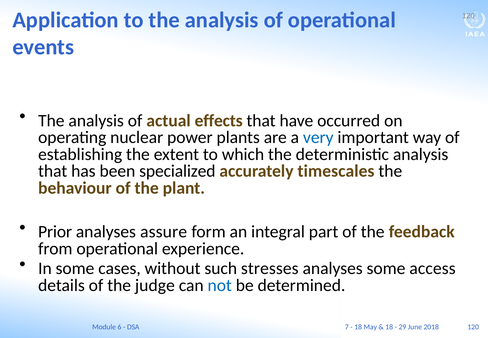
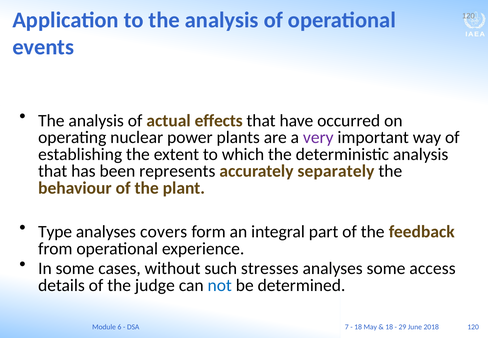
very colour: blue -> purple
specialized: specialized -> represents
timescales: timescales -> separately
Prior: Prior -> Type
assure: assure -> covers
